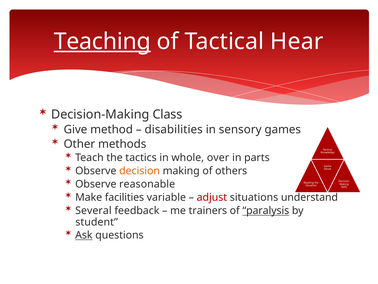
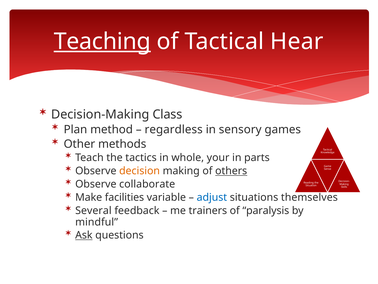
Give: Give -> Plan
disabilities: disabilities -> regardless
over: over -> your
others underline: none -> present
reasonable: reasonable -> collaborate
adjust colour: red -> blue
understand: understand -> themselves
paralysis underline: present -> none
student: student -> mindful
